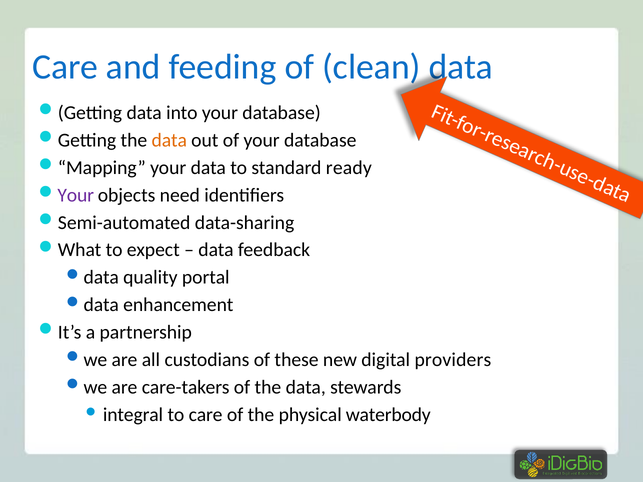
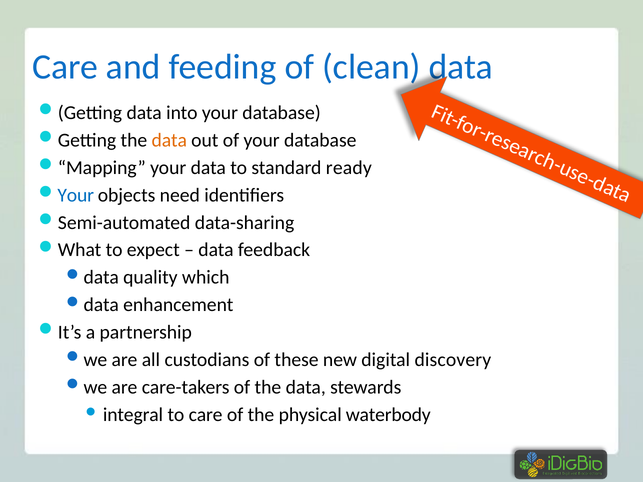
Your at (76, 195) colour: purple -> blue
portal: portal -> which
providers: providers -> discovery
